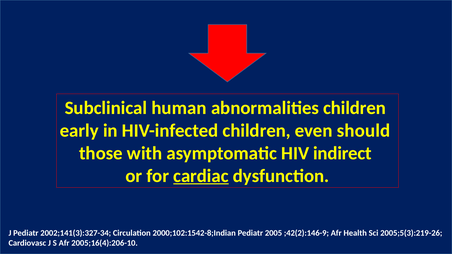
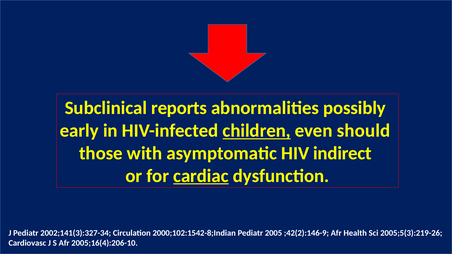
human: human -> reports
abnormalities children: children -> possibly
children at (257, 131) underline: none -> present
